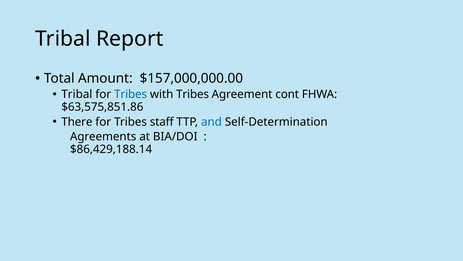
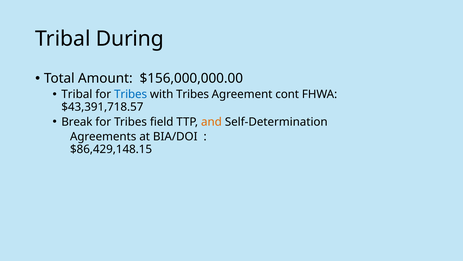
Report: Report -> During
$157,000,000.00: $157,000,000.00 -> $156,000,000.00
$63,575,851.86: $63,575,851.86 -> $43,391,718.57
There: There -> Break
staff: staff -> field
and colour: blue -> orange
$86,429,188.14: $86,429,188.14 -> $86,429,148.15
